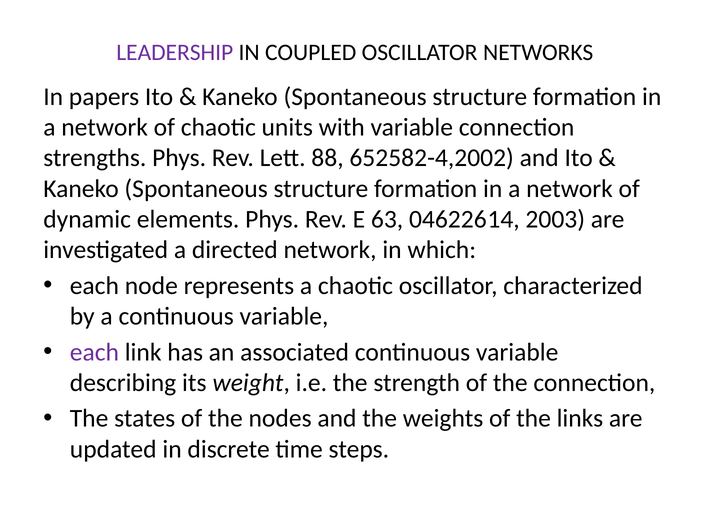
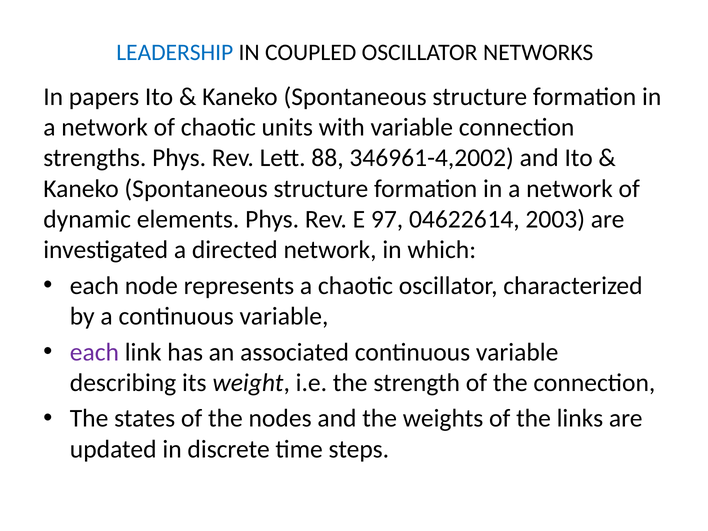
LEADERSHIP colour: purple -> blue
652582-4,2002: 652582-4,2002 -> 346961-4,2002
63: 63 -> 97
